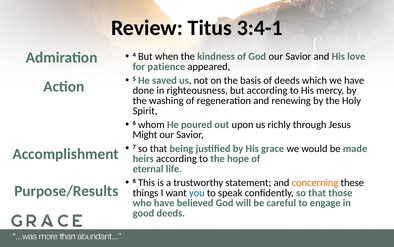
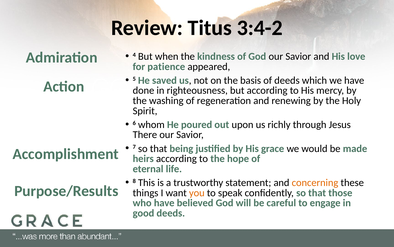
3:4-1: 3:4-1 -> 3:4-2
Might: Might -> There
you colour: blue -> orange
